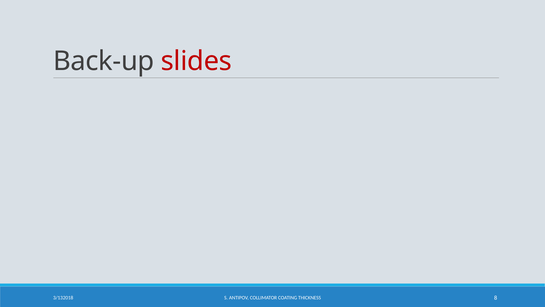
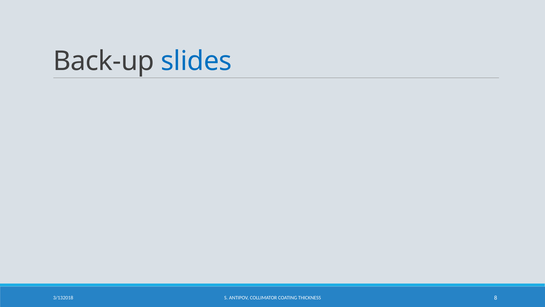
slides colour: red -> blue
